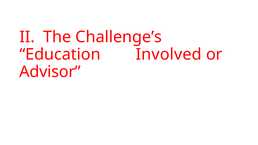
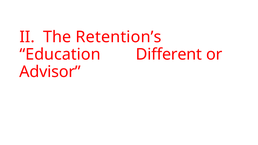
Challenge’s: Challenge’s -> Retention’s
Involved: Involved -> Different
